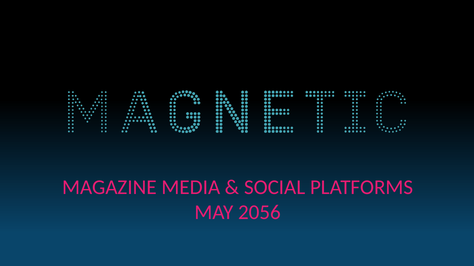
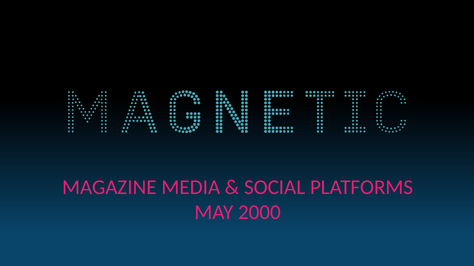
2056: 2056 -> 2000
